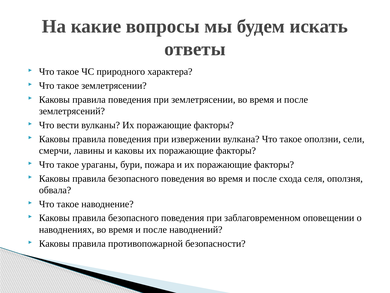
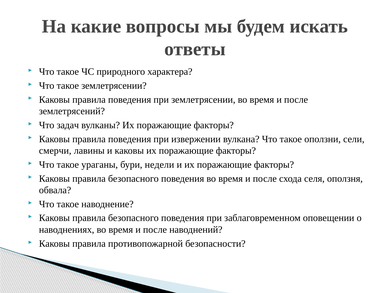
вести: вести -> задач
пожара: пожара -> недели
